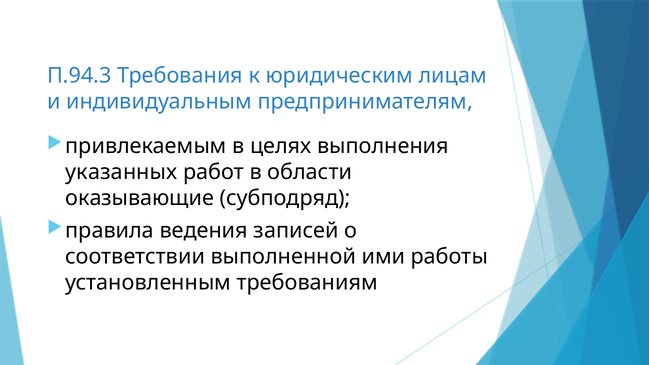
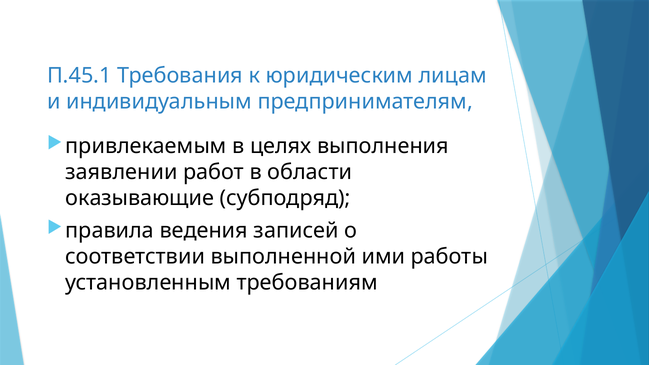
П.94.3: П.94.3 -> П.45.1
указанных: указанных -> заявлении
